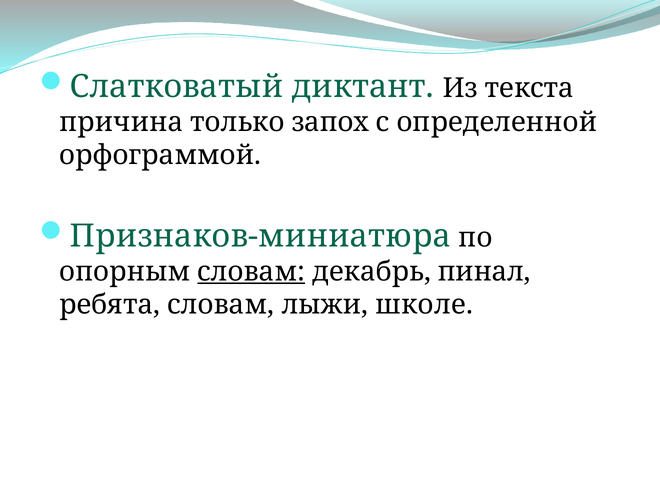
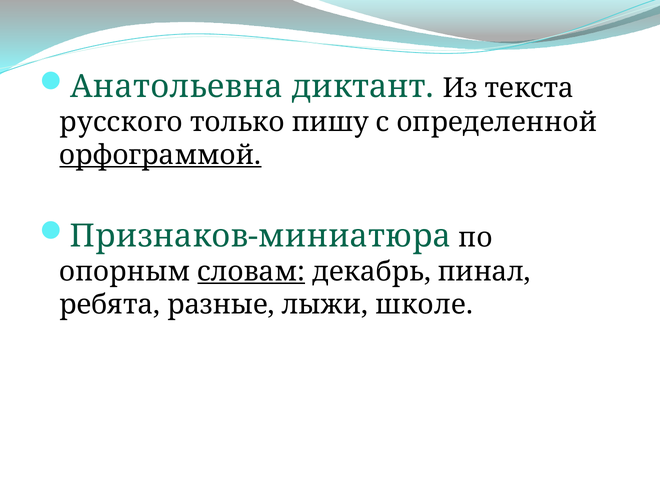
Слатковатый: Слатковатый -> Анатольевна
причина: причина -> русского
запох: запох -> пишу
орфограммой underline: none -> present
ребята словам: словам -> разные
